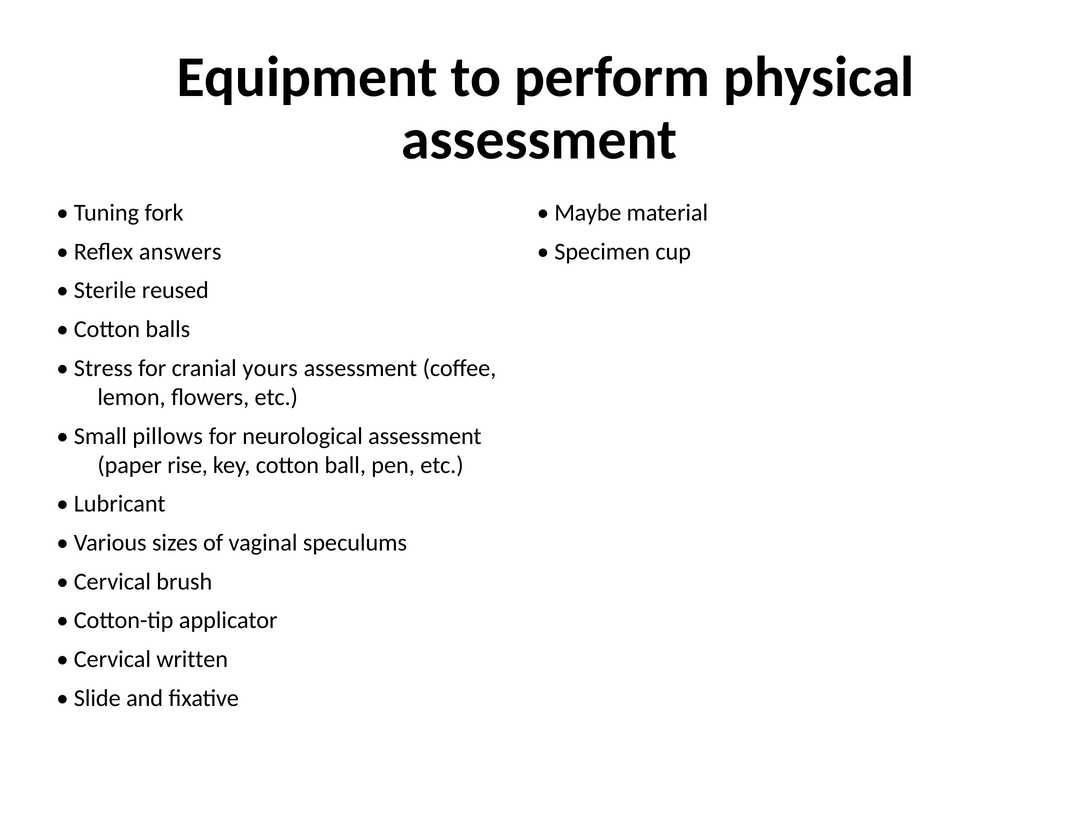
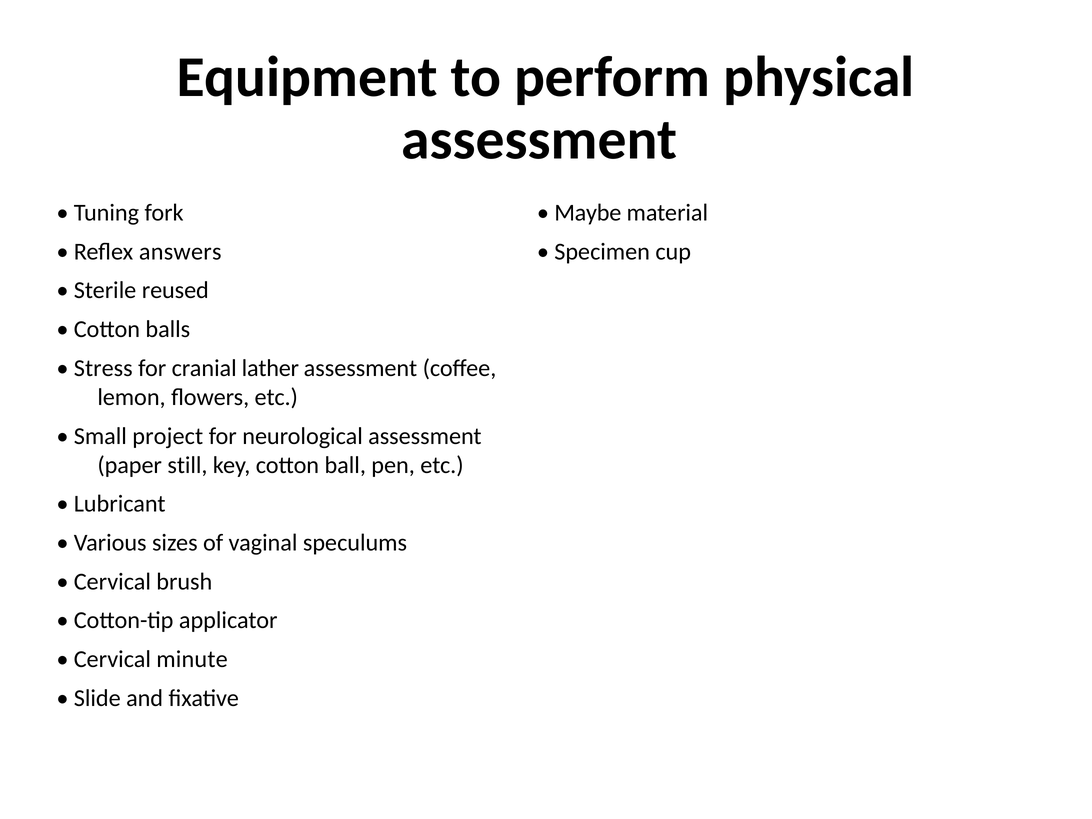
yours: yours -> lather
pillows: pillows -> project
rise: rise -> still
written: written -> minute
